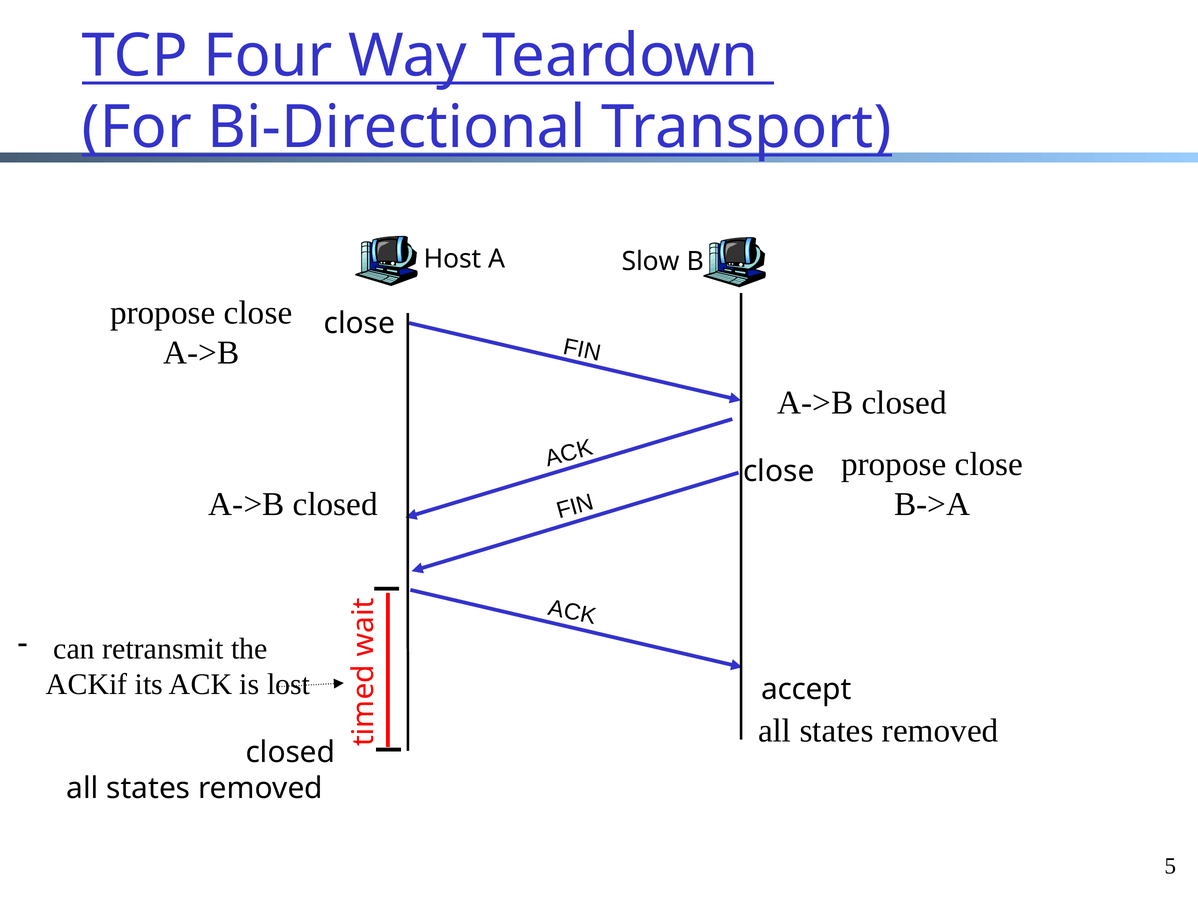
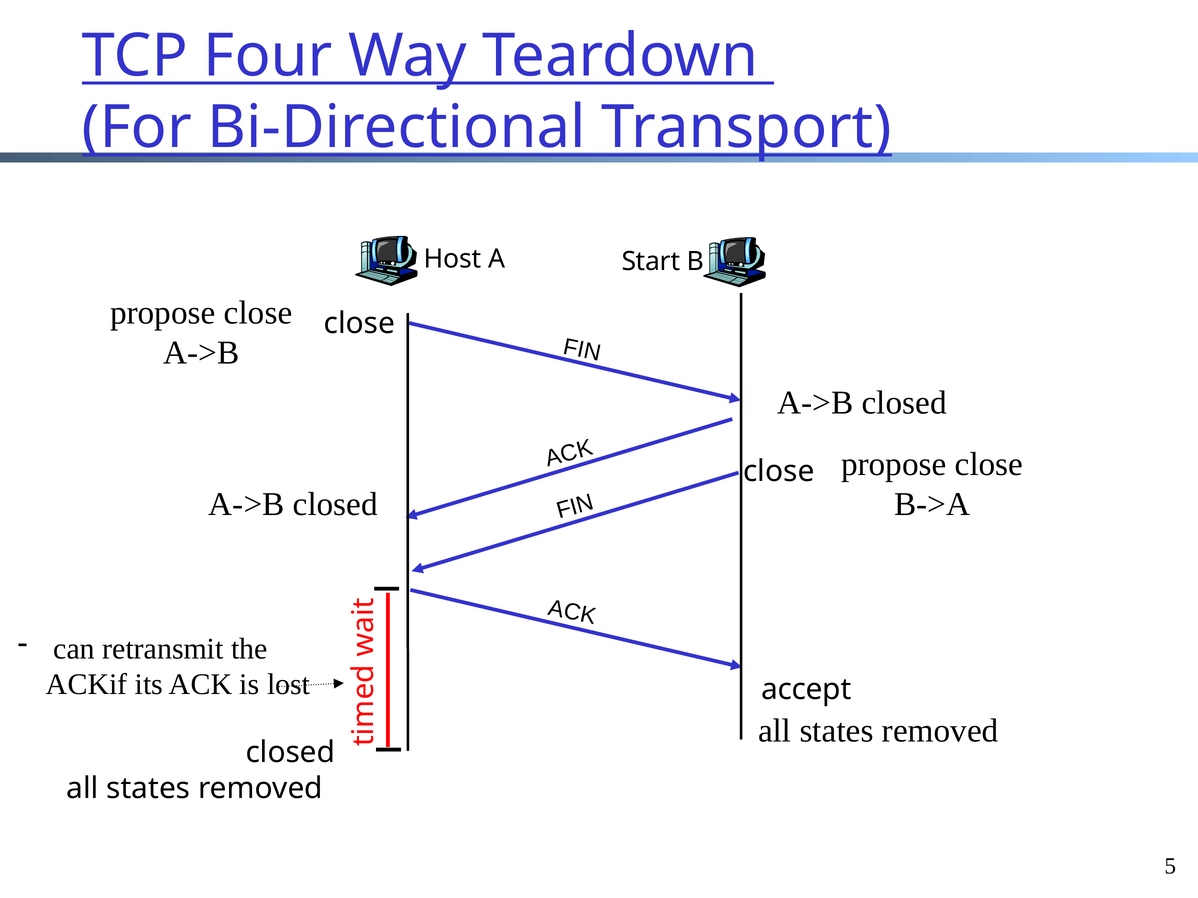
Slow: Slow -> Start
